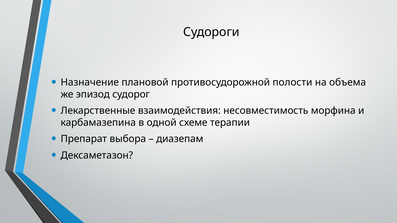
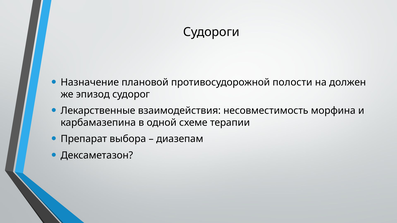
объема: объема -> должен
